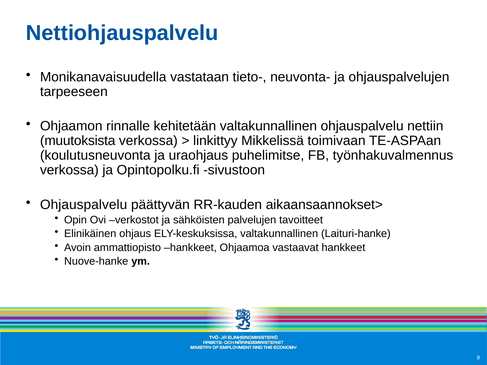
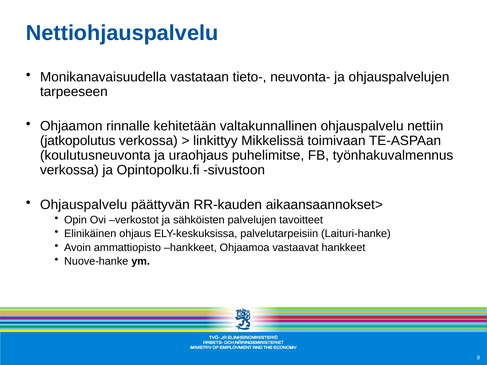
muutoksista: muutoksista -> jatkopolutus
ELY-keskuksissa valtakunnallinen: valtakunnallinen -> palvelutarpeisiin
